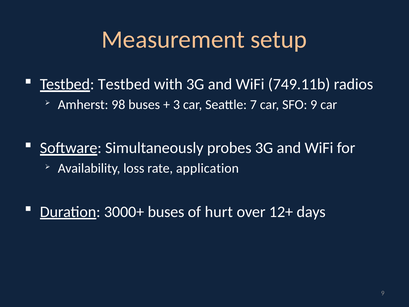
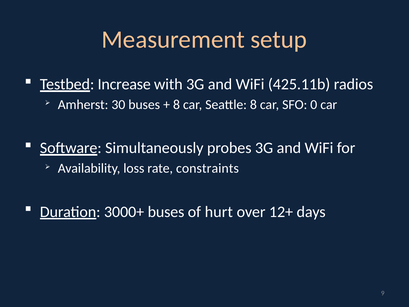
Testbed Testbed: Testbed -> Increase
749.11b: 749.11b -> 425.11b
98: 98 -> 30
3 at (176, 105): 3 -> 8
Seattle 7: 7 -> 8
SFO 9: 9 -> 0
application: application -> constraints
